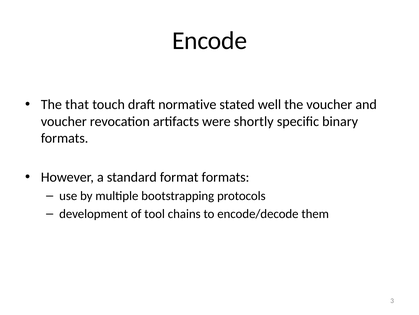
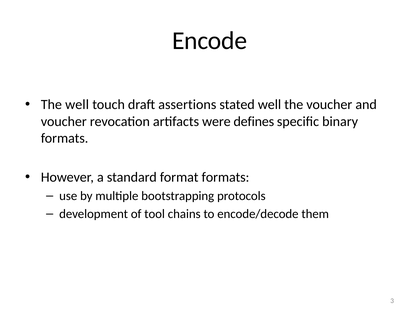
The that: that -> well
normative: normative -> assertions
shortly: shortly -> defines
